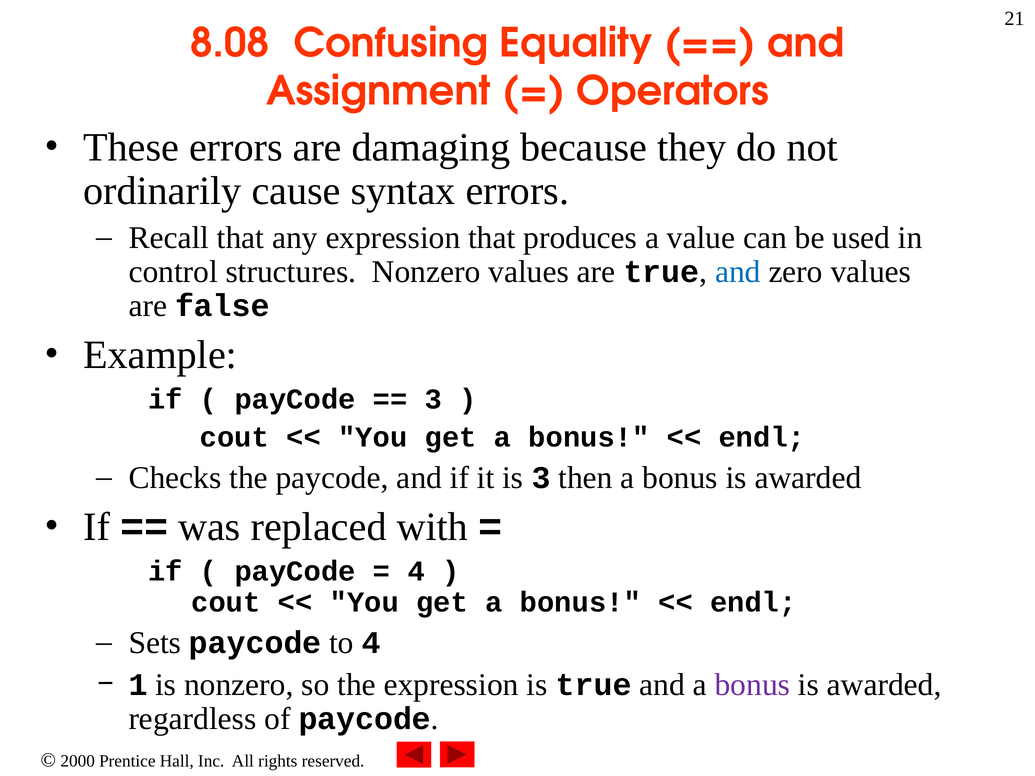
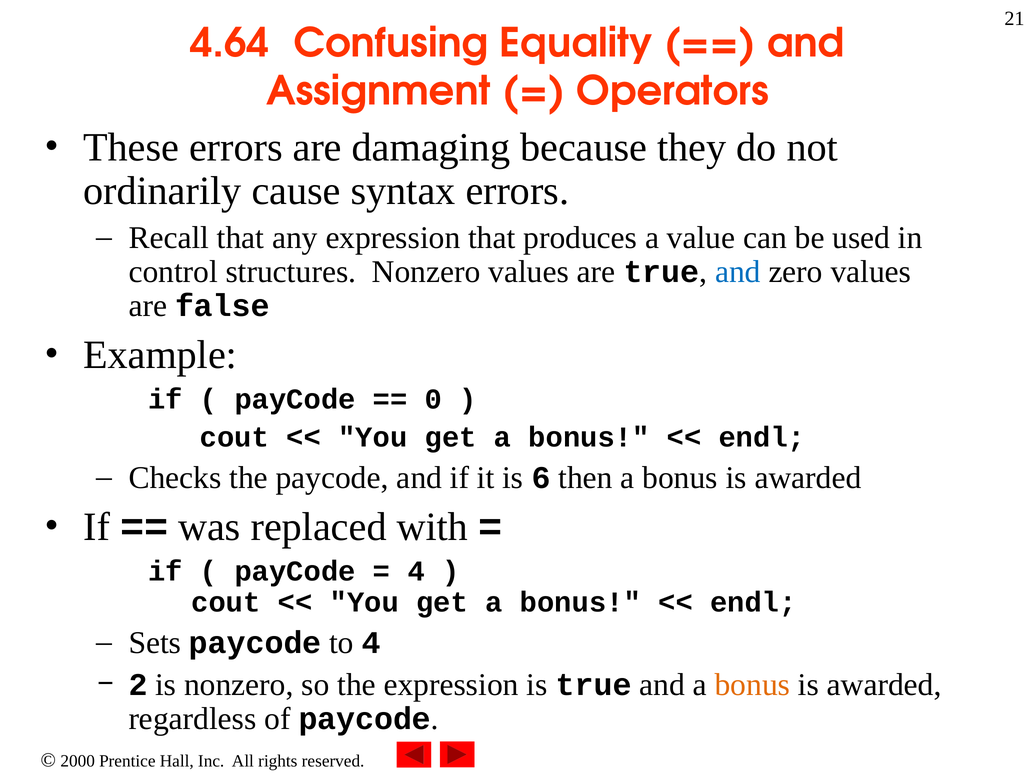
8.08: 8.08 -> 4.64
3 at (433, 399): 3 -> 0
is 3: 3 -> 6
1: 1 -> 2
bonus at (752, 685) colour: purple -> orange
